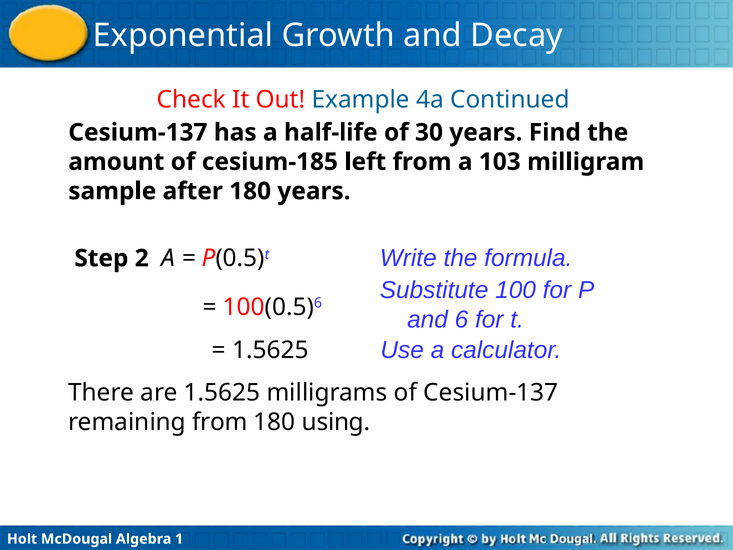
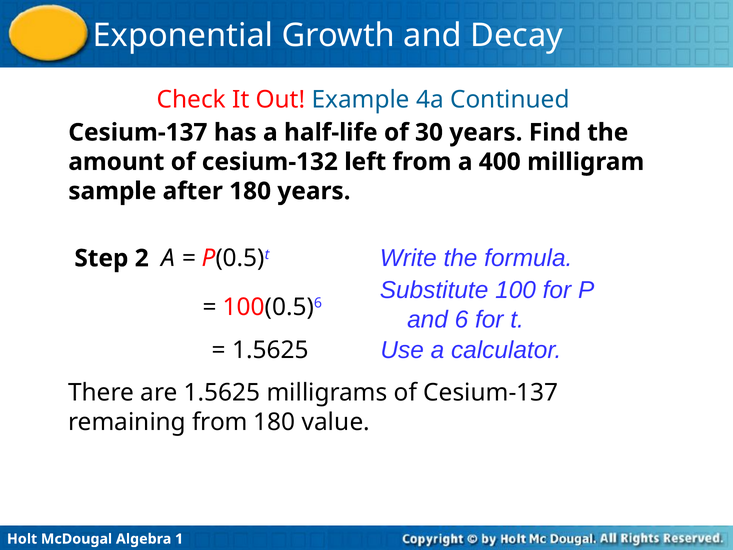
cesium-185: cesium-185 -> cesium-132
103: 103 -> 400
using: using -> value
